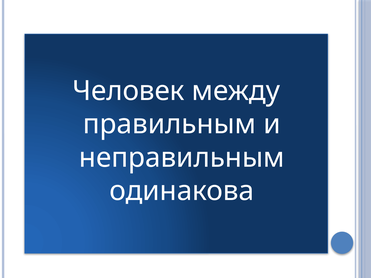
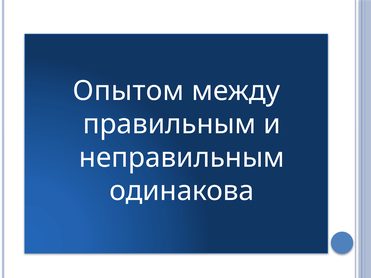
Человек: Человек -> Опытом
